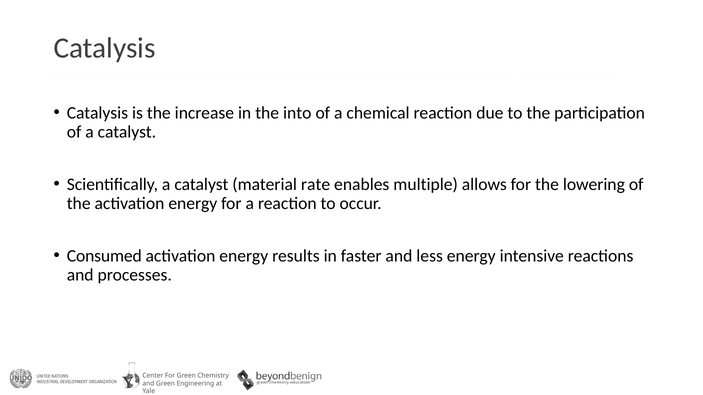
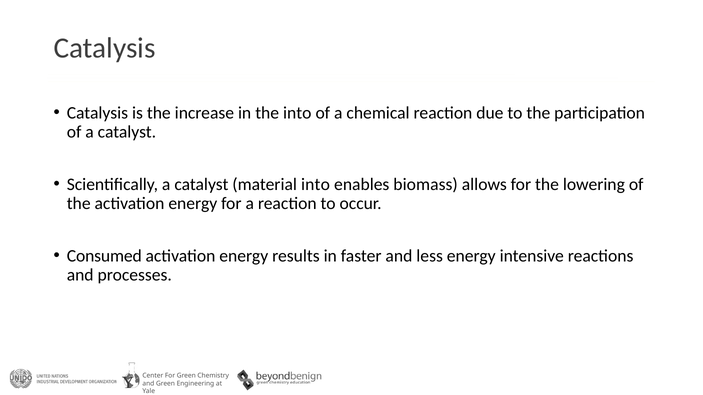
material rate: rate -> into
multiple: multiple -> biomass
